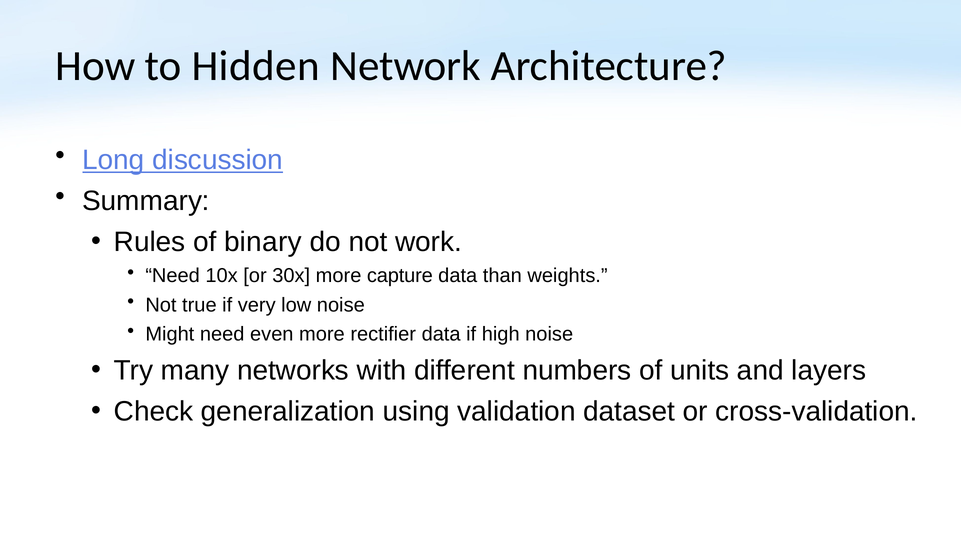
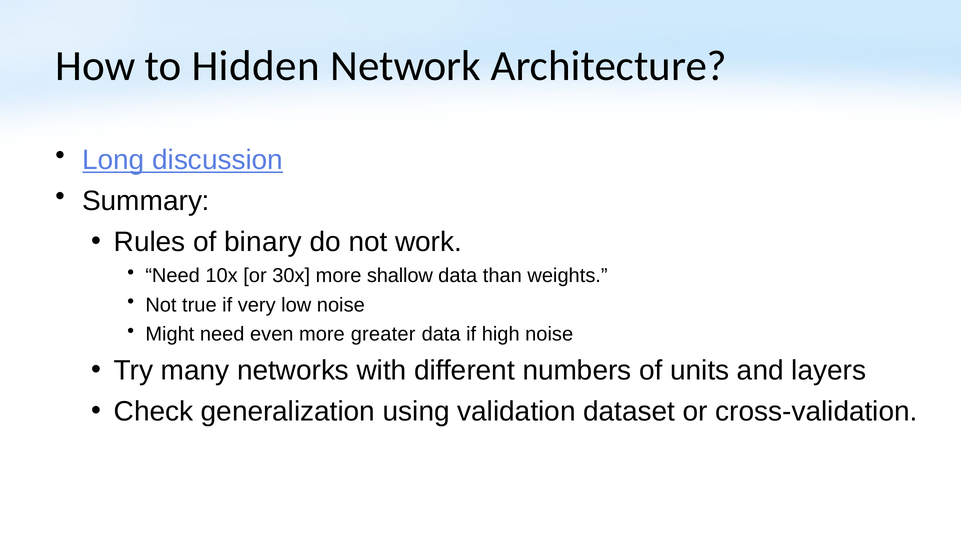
capture: capture -> shallow
rectifier: rectifier -> greater
